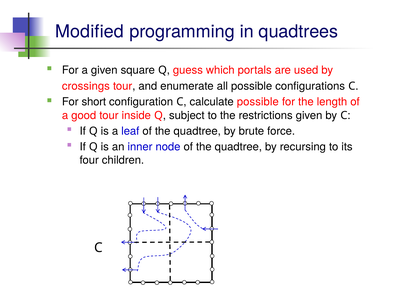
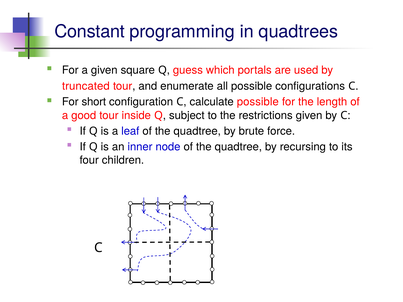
Modified: Modified -> Constant
crossings: crossings -> truncated
